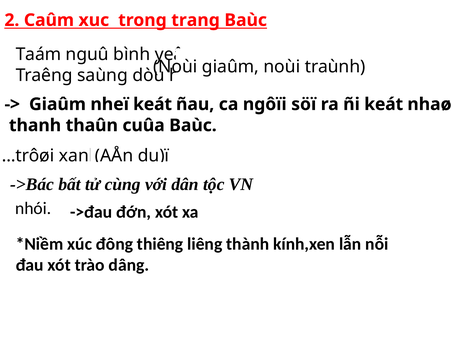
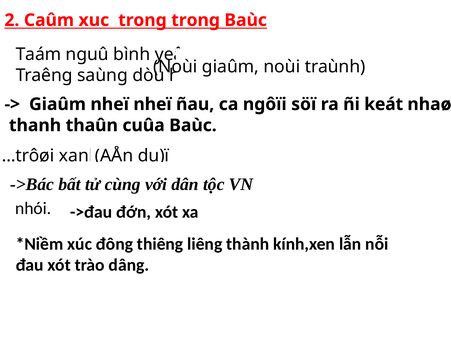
trong trang: trang -> trong
nheï keát: keát -> nheï
